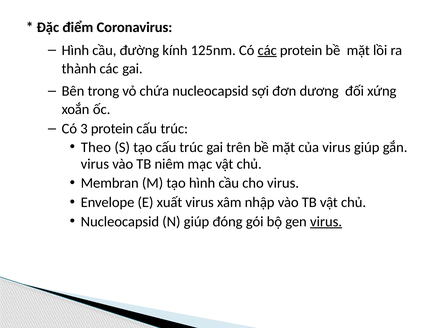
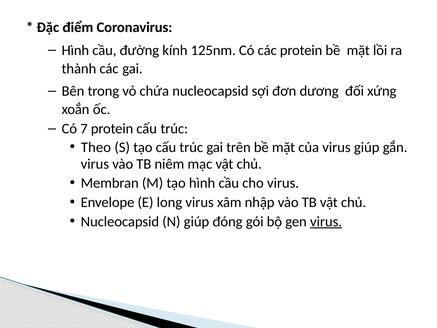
các at (267, 50) underline: present -> none
3: 3 -> 7
xuất: xuất -> long
